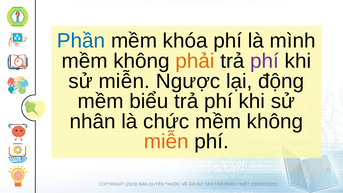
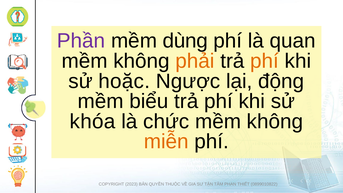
Phần colour: blue -> purple
khóa: khóa -> dùng
mình: mình -> quan
phí at (265, 61) colour: purple -> orange
sử miễn: miễn -> hoặc
nhân: nhân -> khóa
